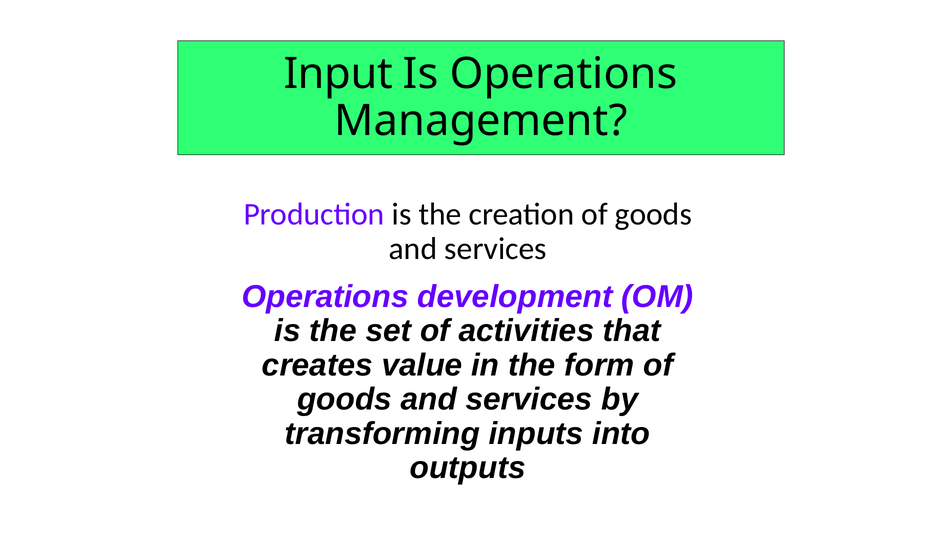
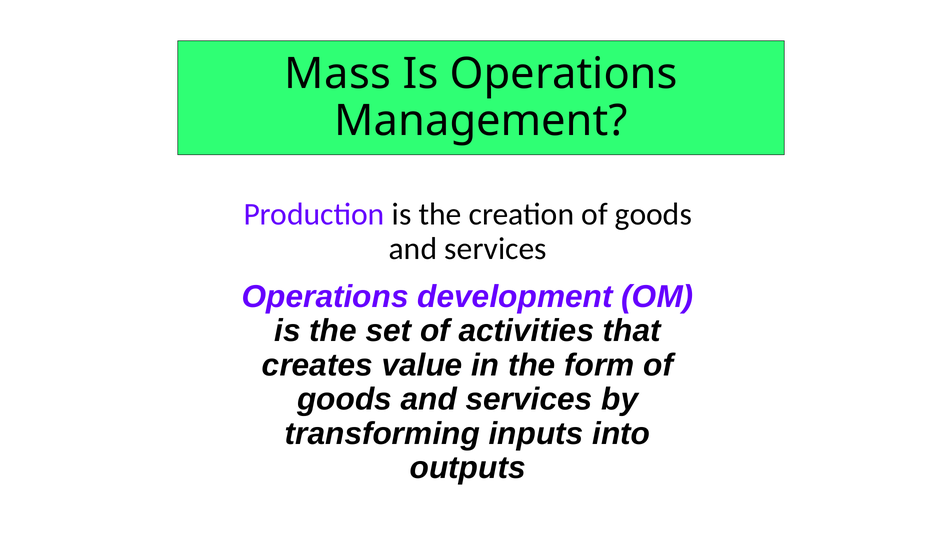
Input: Input -> Mass
